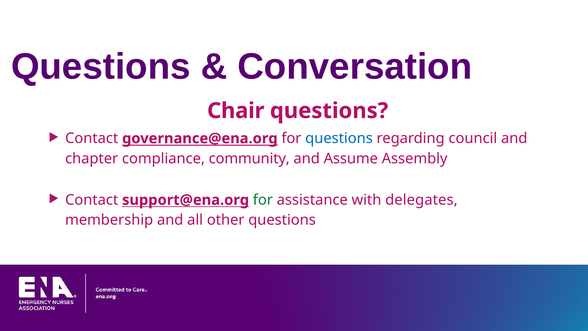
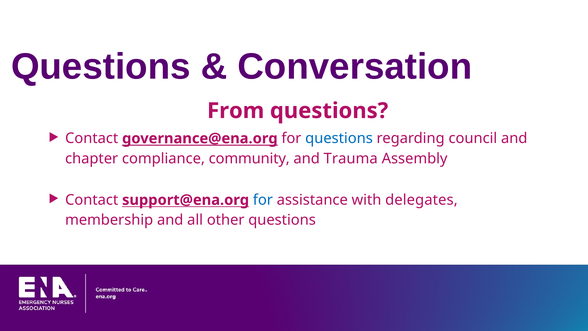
Chair: Chair -> From
Assume: Assume -> Trauma
for at (263, 200) colour: green -> blue
